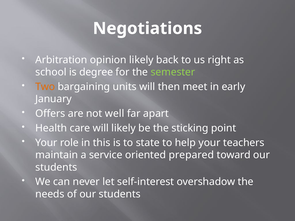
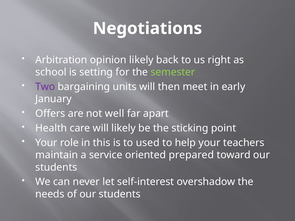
degree: degree -> setting
Two colour: orange -> purple
state: state -> used
